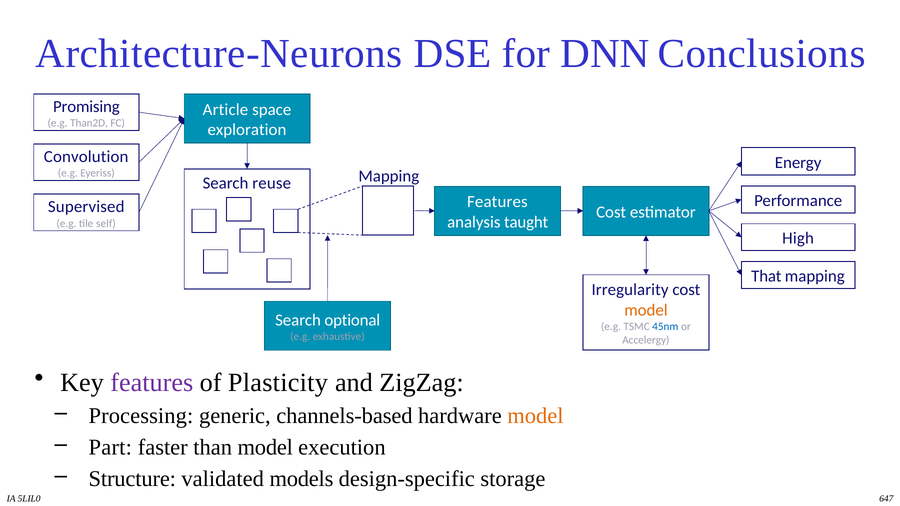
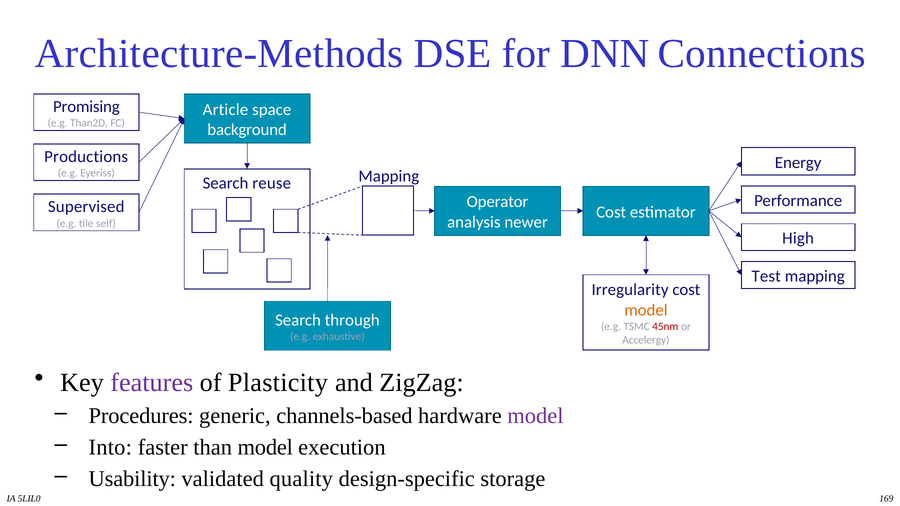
Architecture-Neurons: Architecture-Neurons -> Architecture-Methods
Conclusions: Conclusions -> Connections
exploration: exploration -> background
Convolution: Convolution -> Productions
Features at (497, 202): Features -> Operator
taught: taught -> newer
That: That -> Test
optional: optional -> through
45nm colour: blue -> red
Processing: Processing -> Procedures
model at (535, 416) colour: orange -> purple
Part: Part -> Into
Structure: Structure -> Usability
models: models -> quality
647: 647 -> 169
